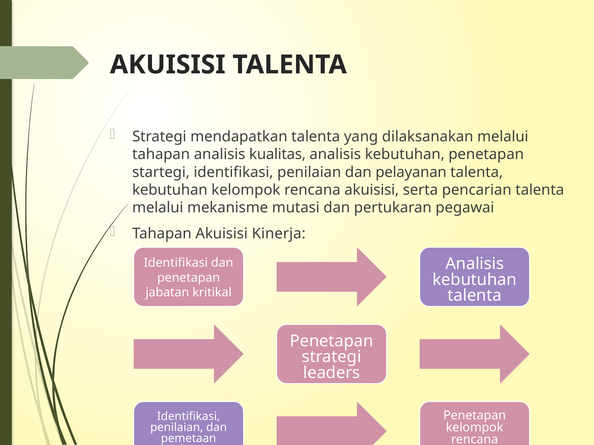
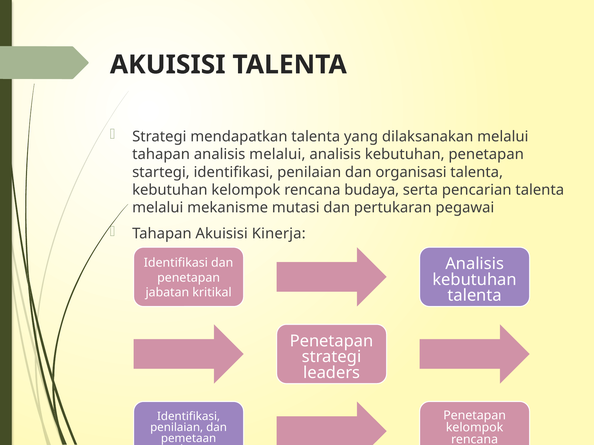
analisis kualitas: kualitas -> melalui
pelayanan: pelayanan -> organisasi
rencana akuisisi: akuisisi -> budaya
